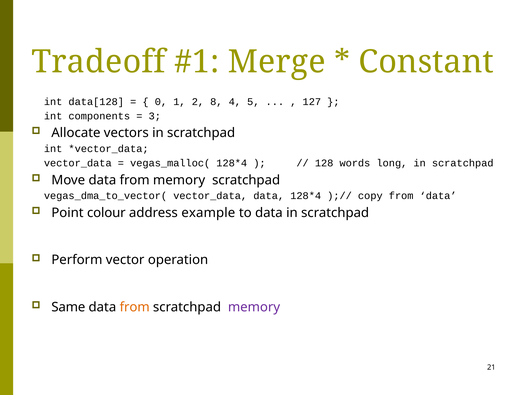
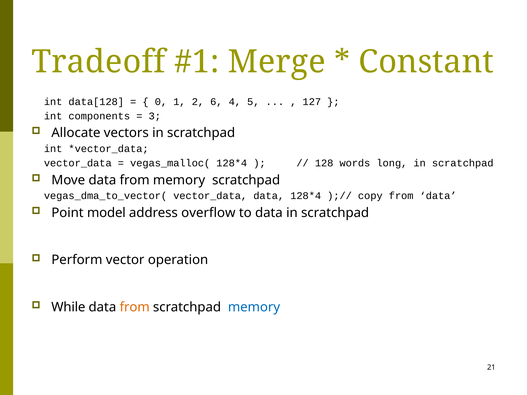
8: 8 -> 6
colour: colour -> model
example: example -> overflow
Same: Same -> While
memory at (254, 307) colour: purple -> blue
